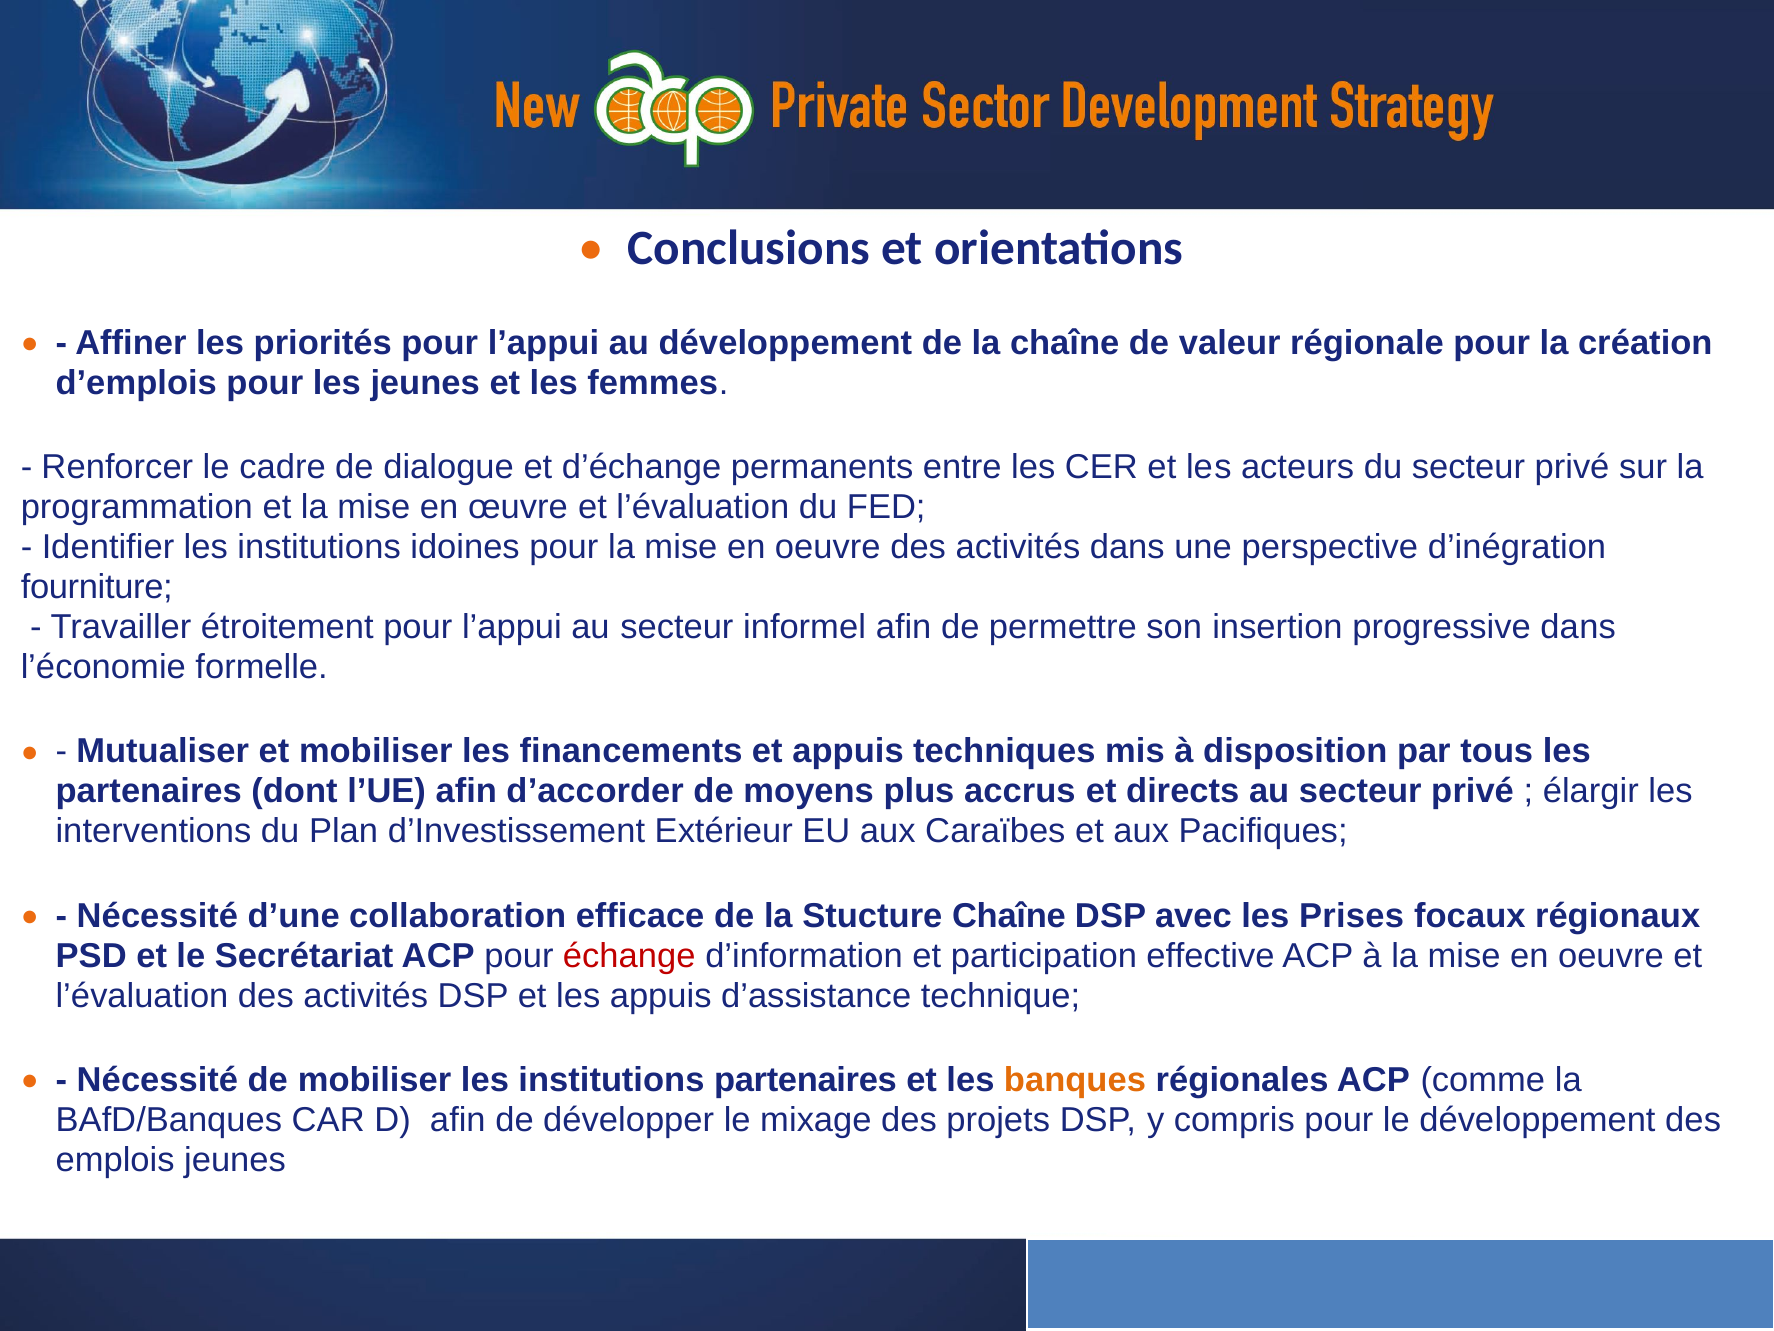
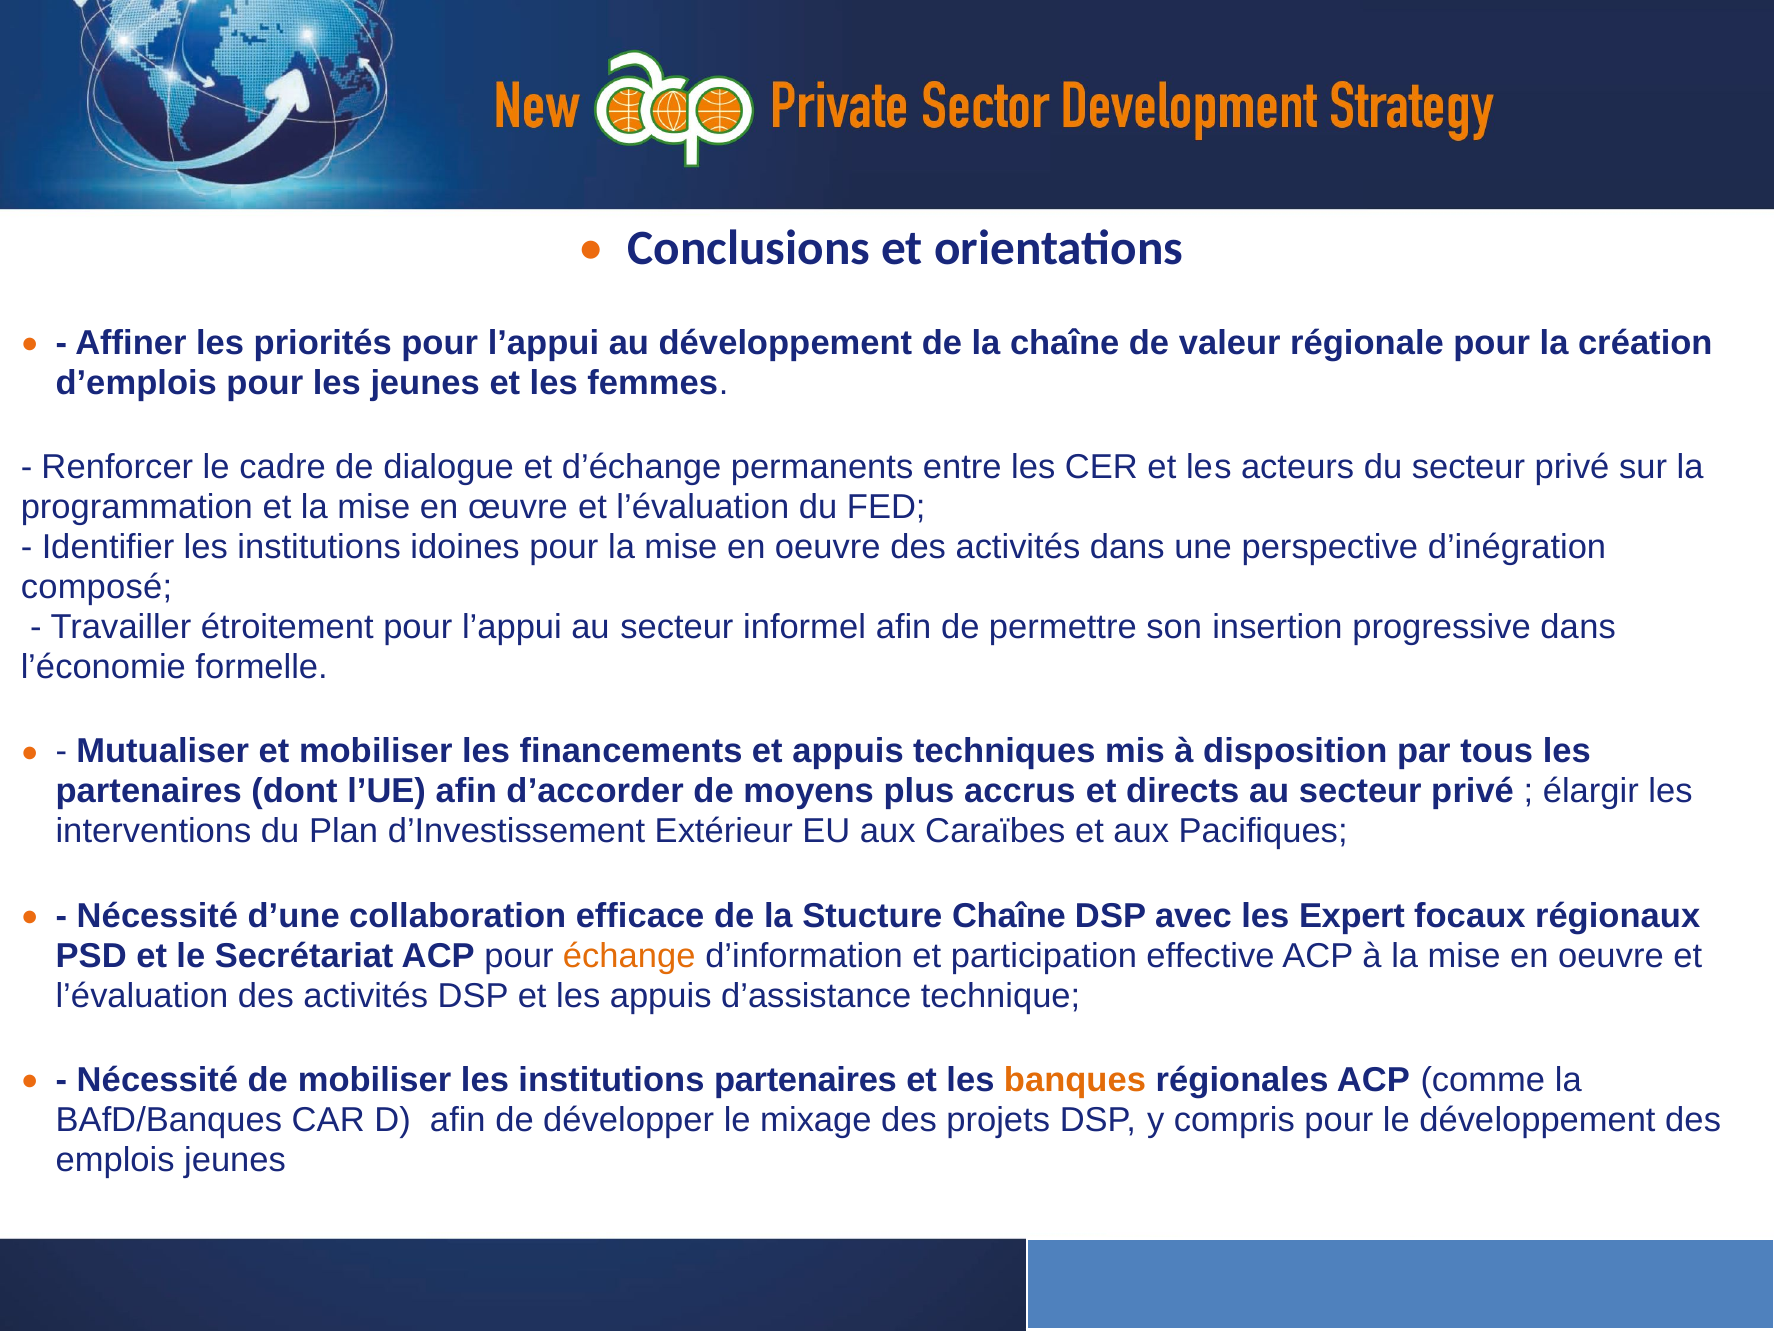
fourniture: fourniture -> composé
Prises: Prises -> Expert
échange colour: red -> orange
